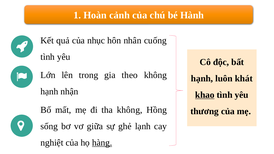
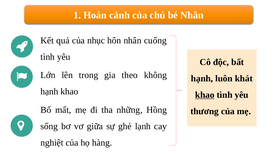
bé Hành: Hành -> Nhân
hạnh nhận: nhận -> khao
tha không: không -> những
hàng underline: present -> none
